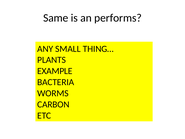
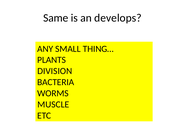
performs: performs -> develops
EXAMPLE: EXAMPLE -> DIVISION
CARBON: CARBON -> MUSCLE
